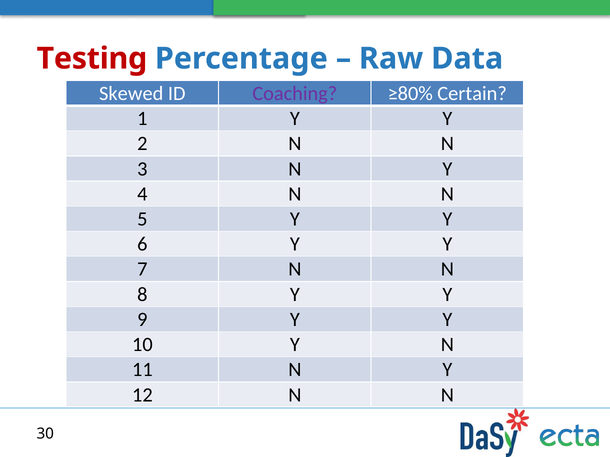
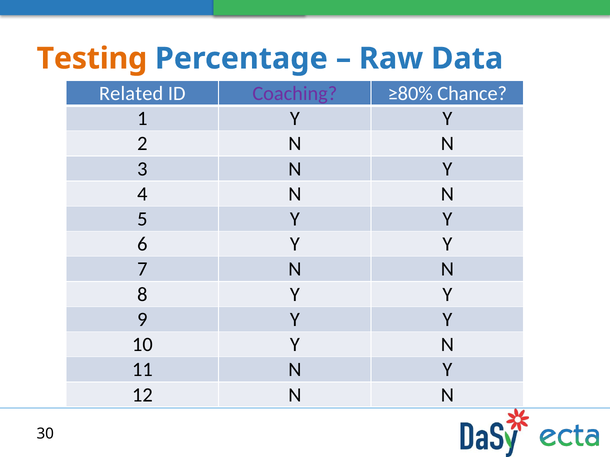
Testing colour: red -> orange
Skewed: Skewed -> Related
Certain: Certain -> Chance
